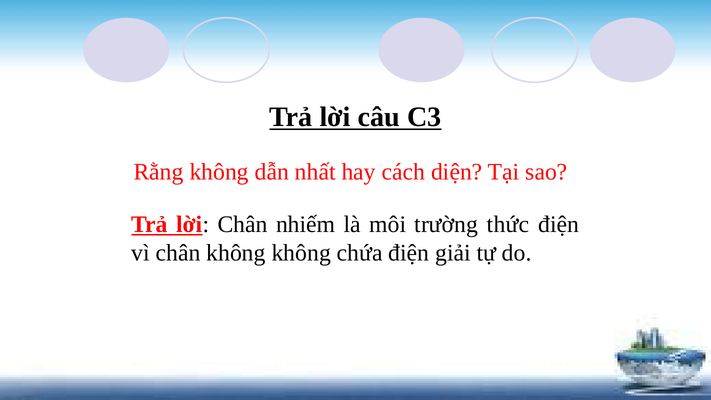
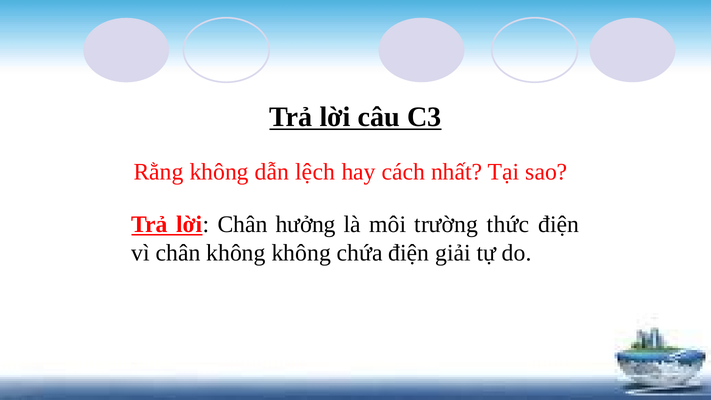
nhất: nhất -> lệch
diện: diện -> nhất
nhiếm: nhiếm -> hưởng
